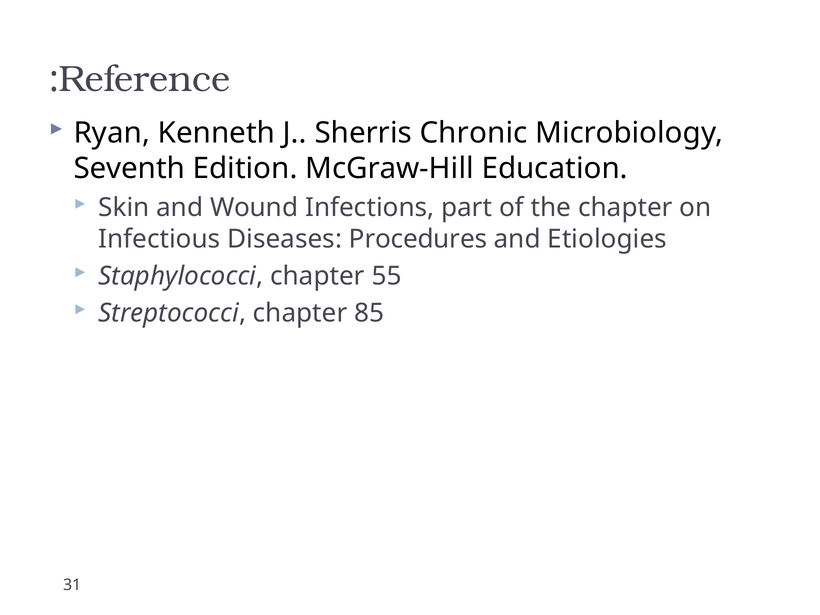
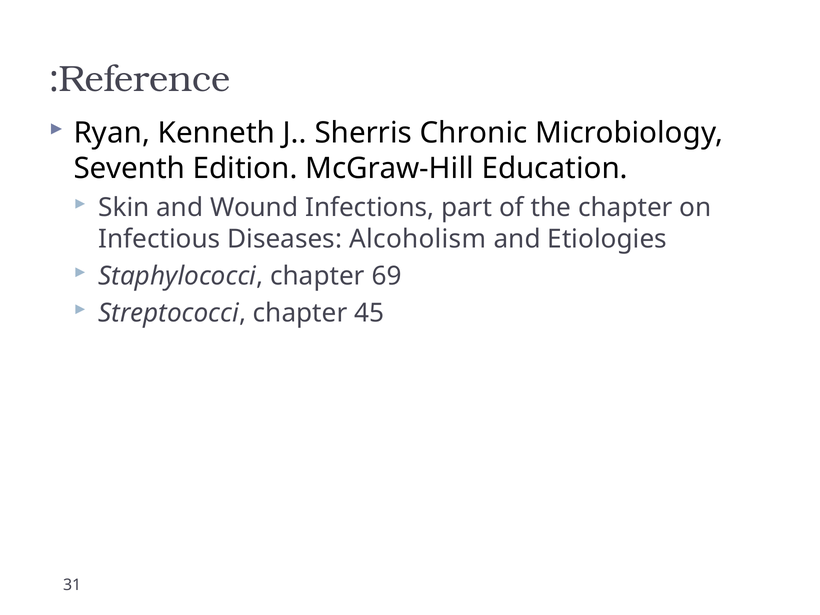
Procedures: Procedures -> Alcoholism
55: 55 -> 69
85: 85 -> 45
